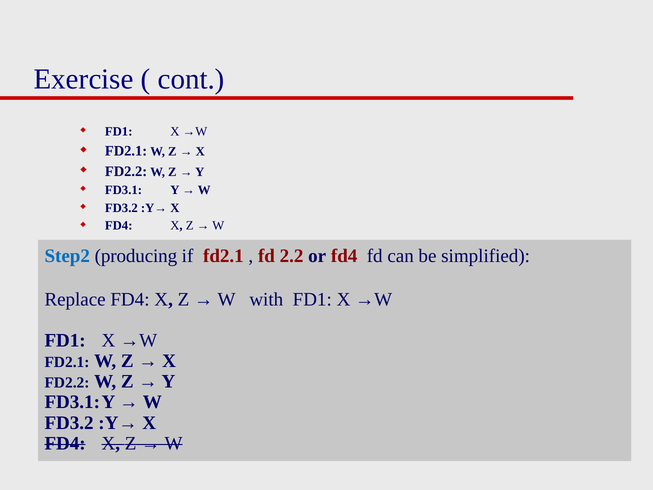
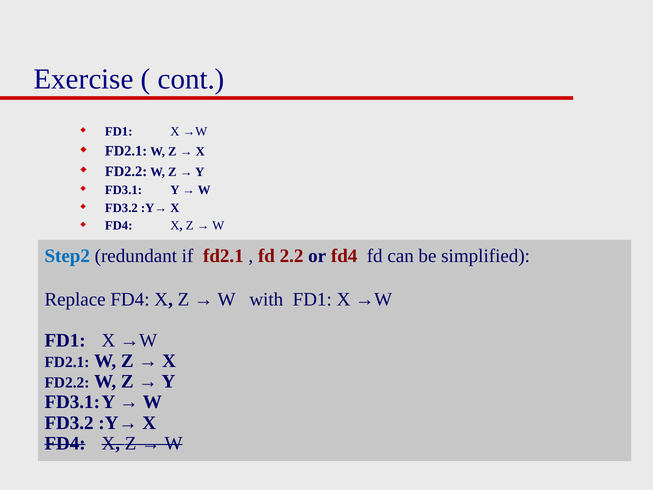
producing: producing -> redundant
